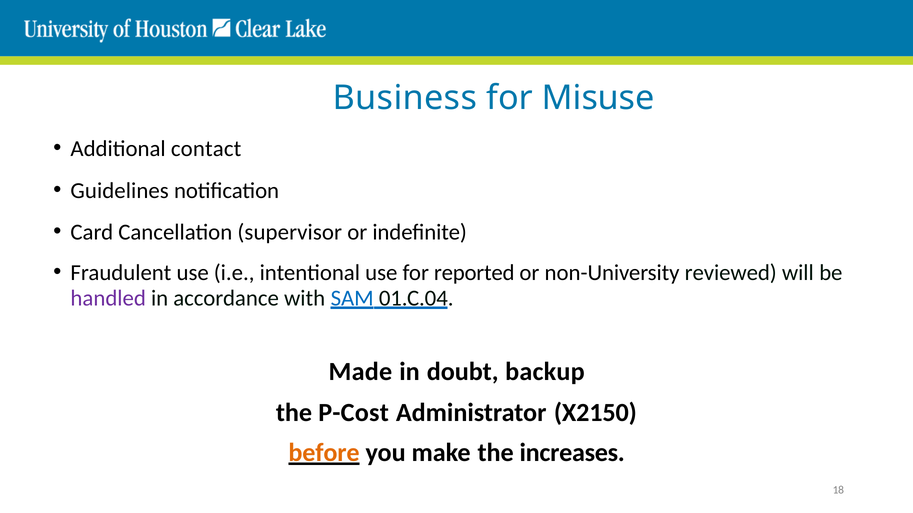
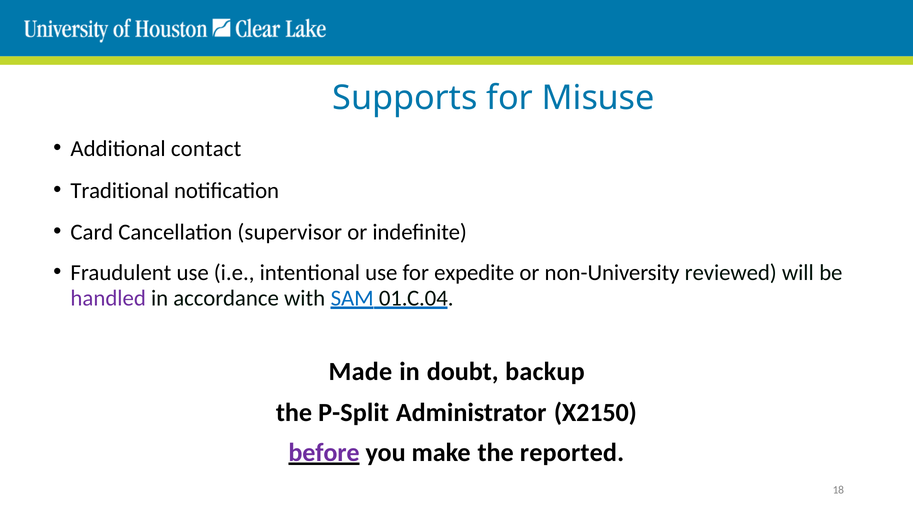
Business: Business -> Supports
Guidelines: Guidelines -> Traditional
reported: reported -> expedite
P-Cost: P-Cost -> P-Split
before colour: orange -> purple
increases: increases -> reported
